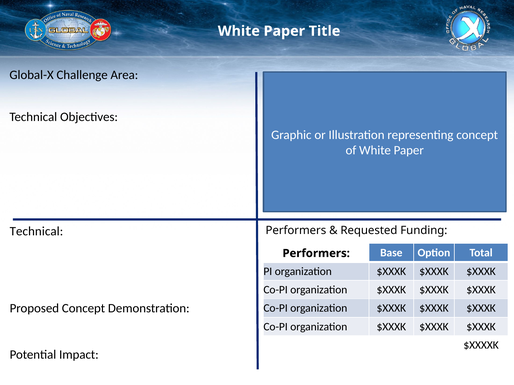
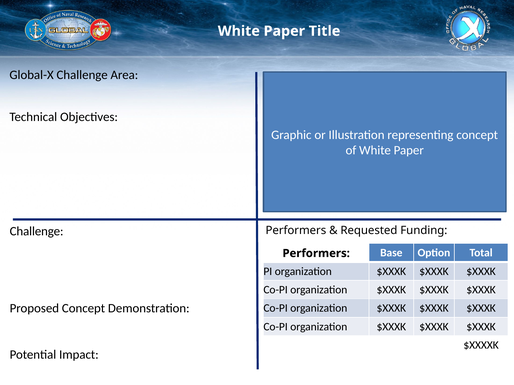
Technical at (36, 232): Technical -> Challenge
